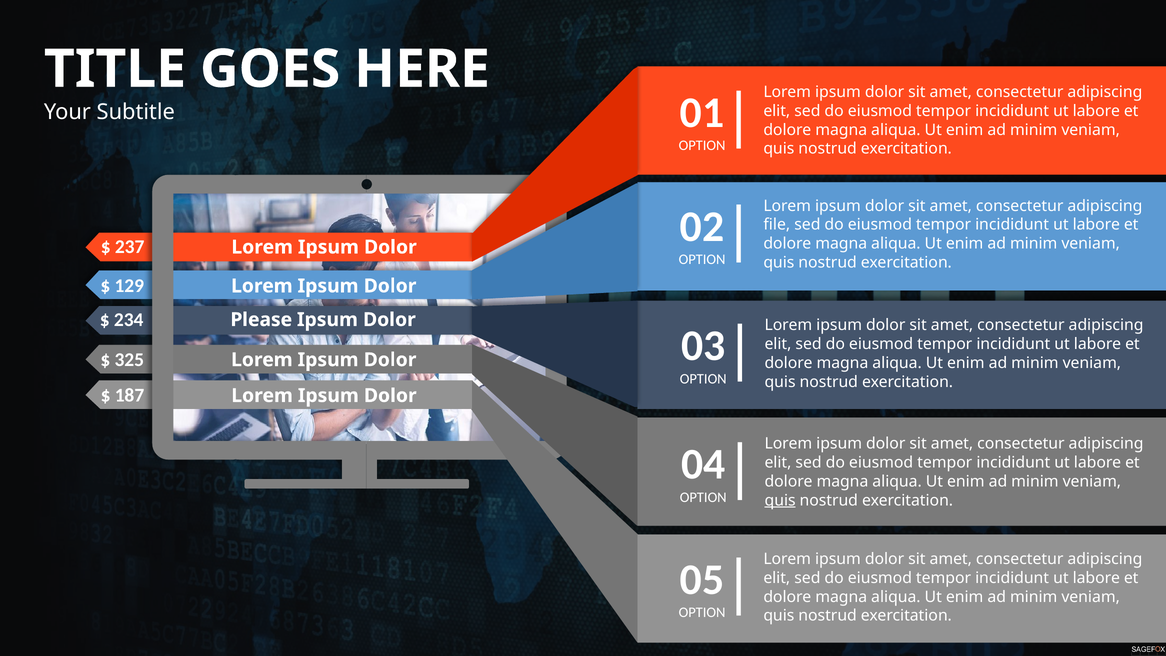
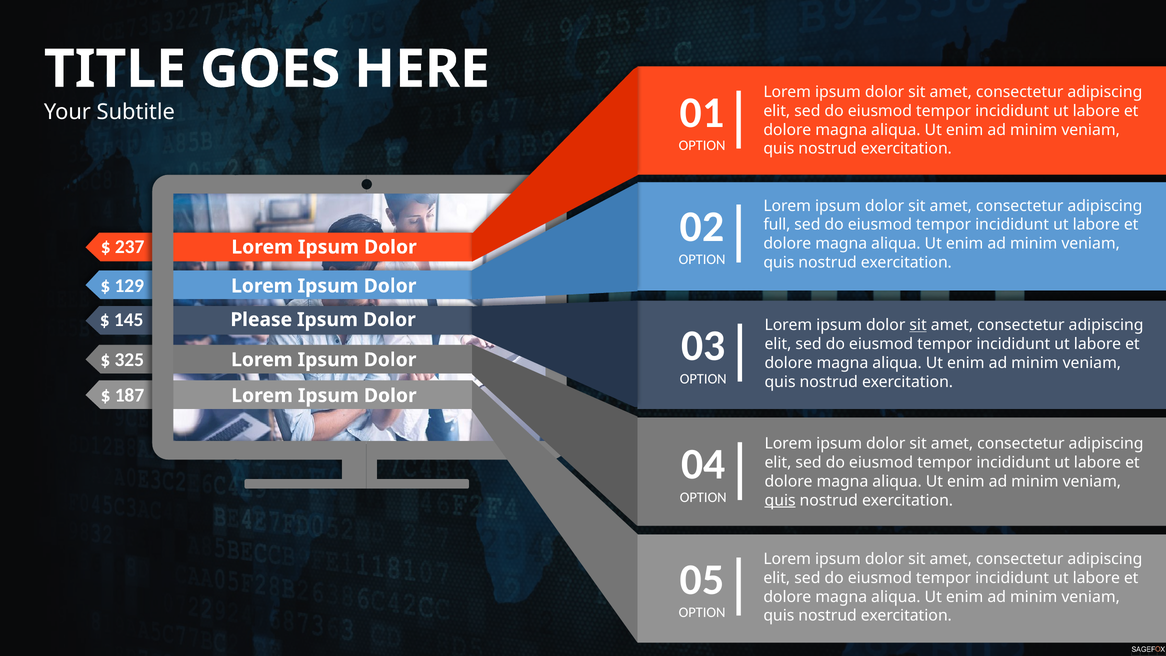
file: file -> full
234: 234 -> 145
sit at (918, 325) underline: none -> present
